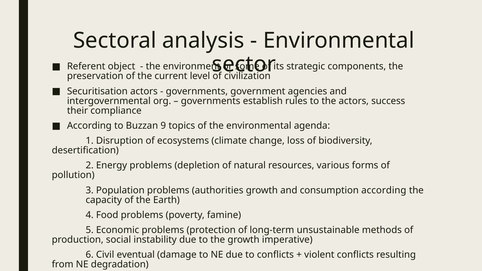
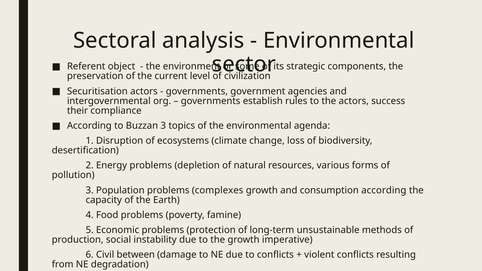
Buzzan 9: 9 -> 3
authorities: authorities -> complexes
eventual: eventual -> between
